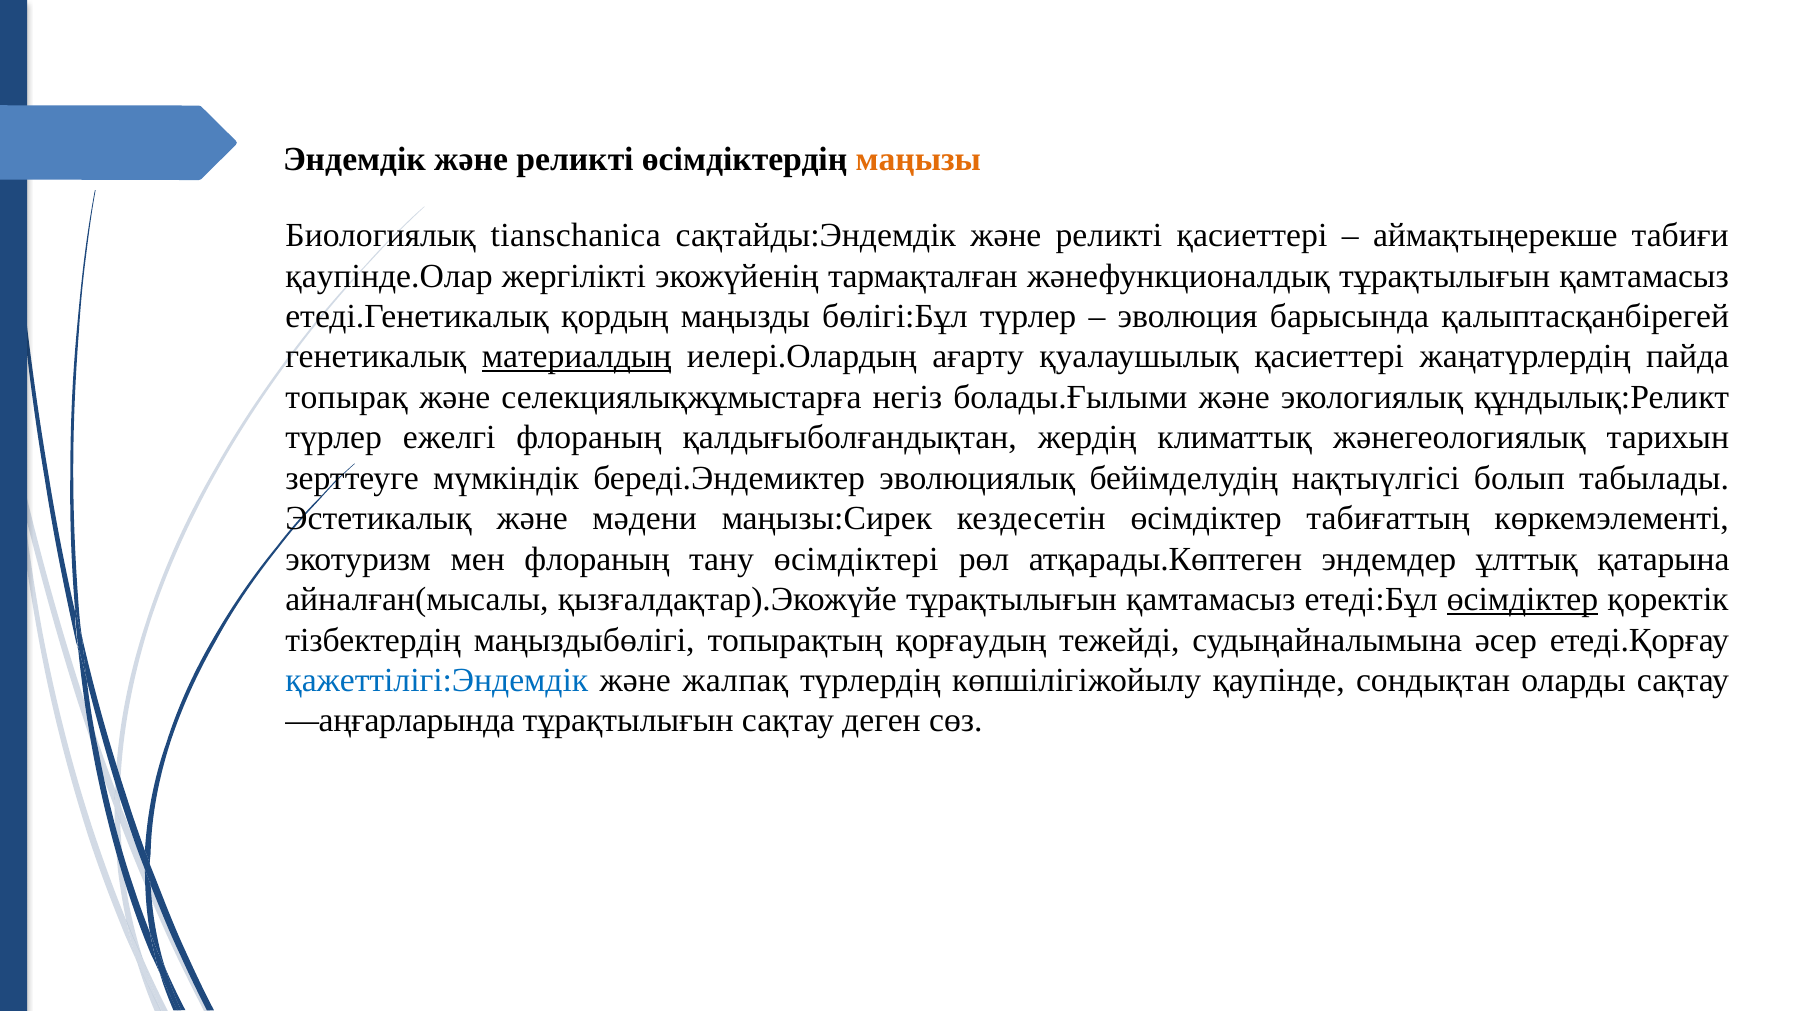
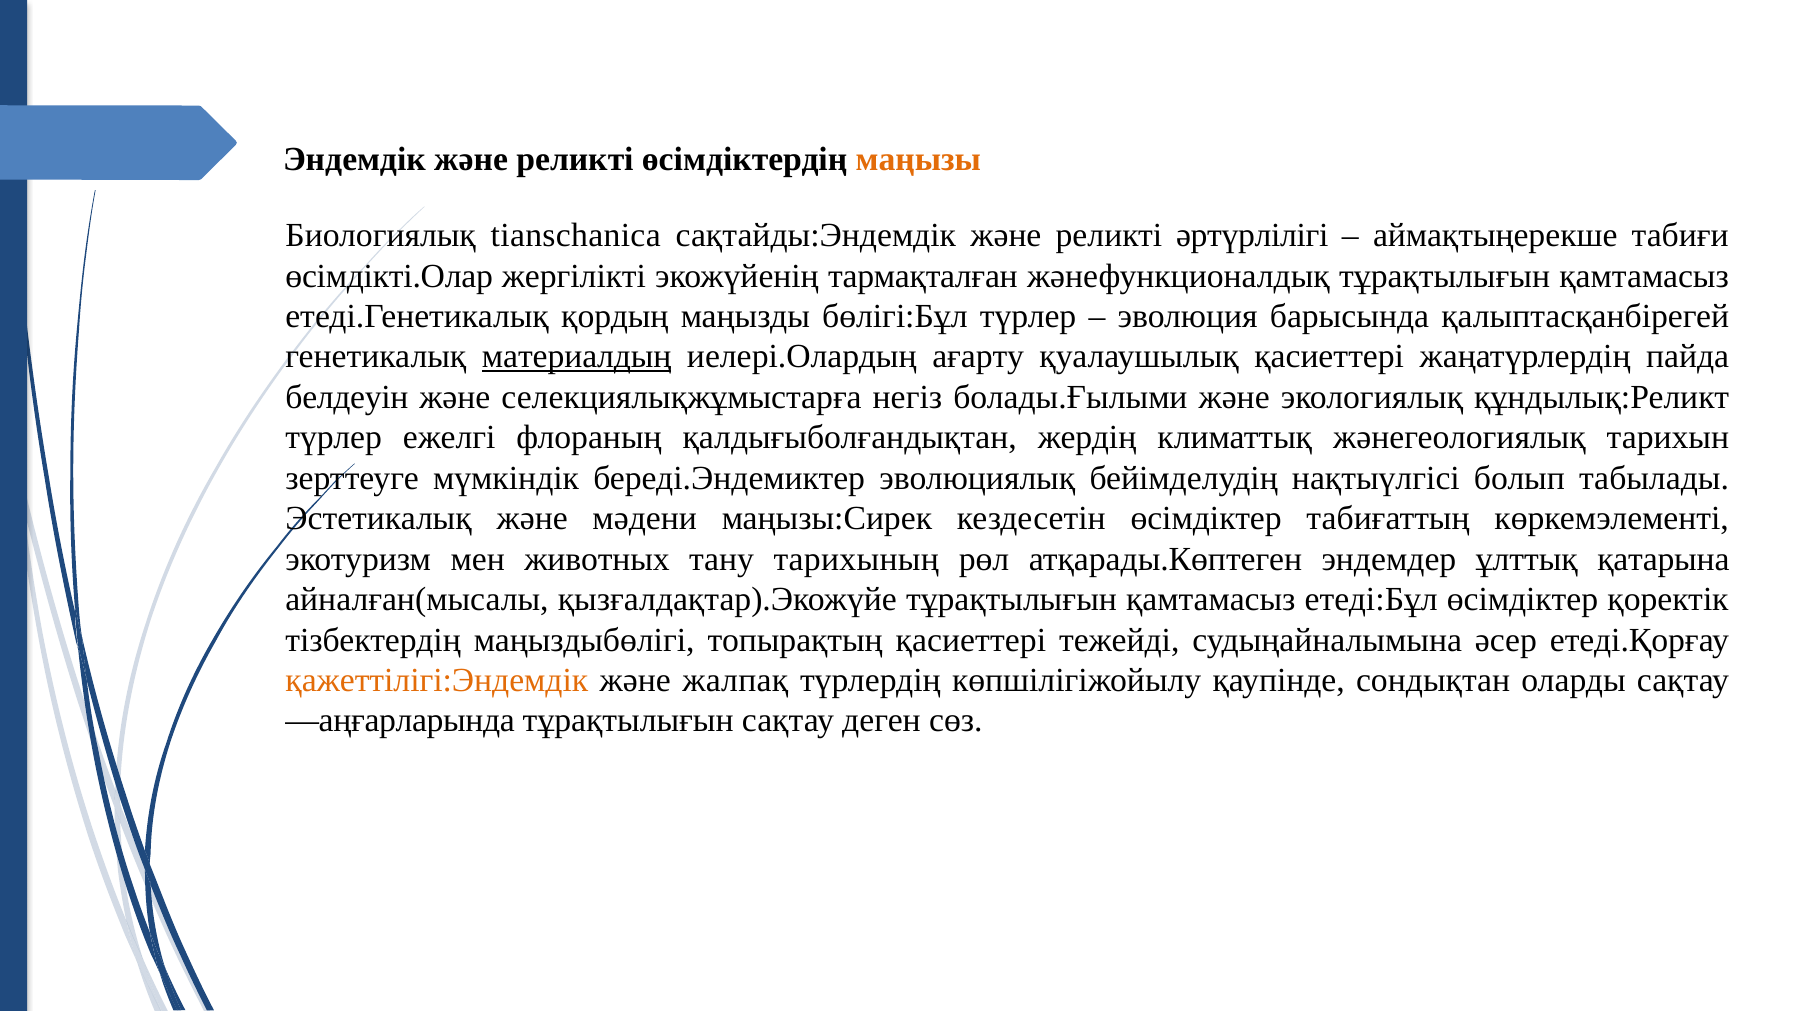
реликті қасиеттері: қасиеттері -> әртүрлілігі
қаупінде.Олар: қаупінде.Олар -> өсімдікті.Олар
топырақ: топырақ -> белдеуін
мен флораның: флораның -> животных
өсімдіктері: өсімдіктері -> тарихының
өсімдіктер at (1523, 599) underline: present -> none
топырақтың қорғаудың: қорғаудың -> қасиеттері
қажеттілігі:Эндемдік colour: blue -> orange
